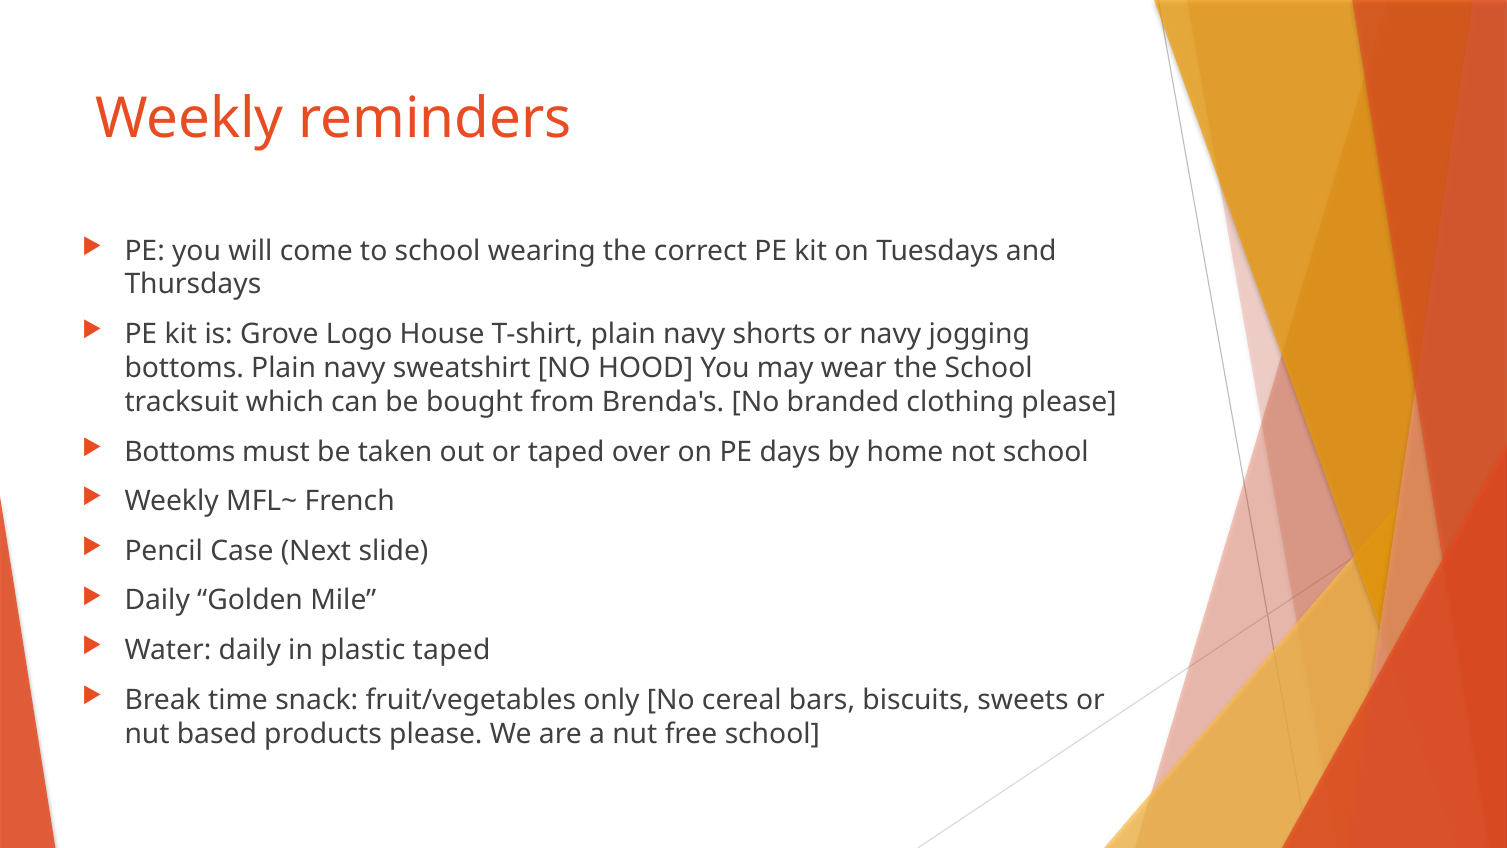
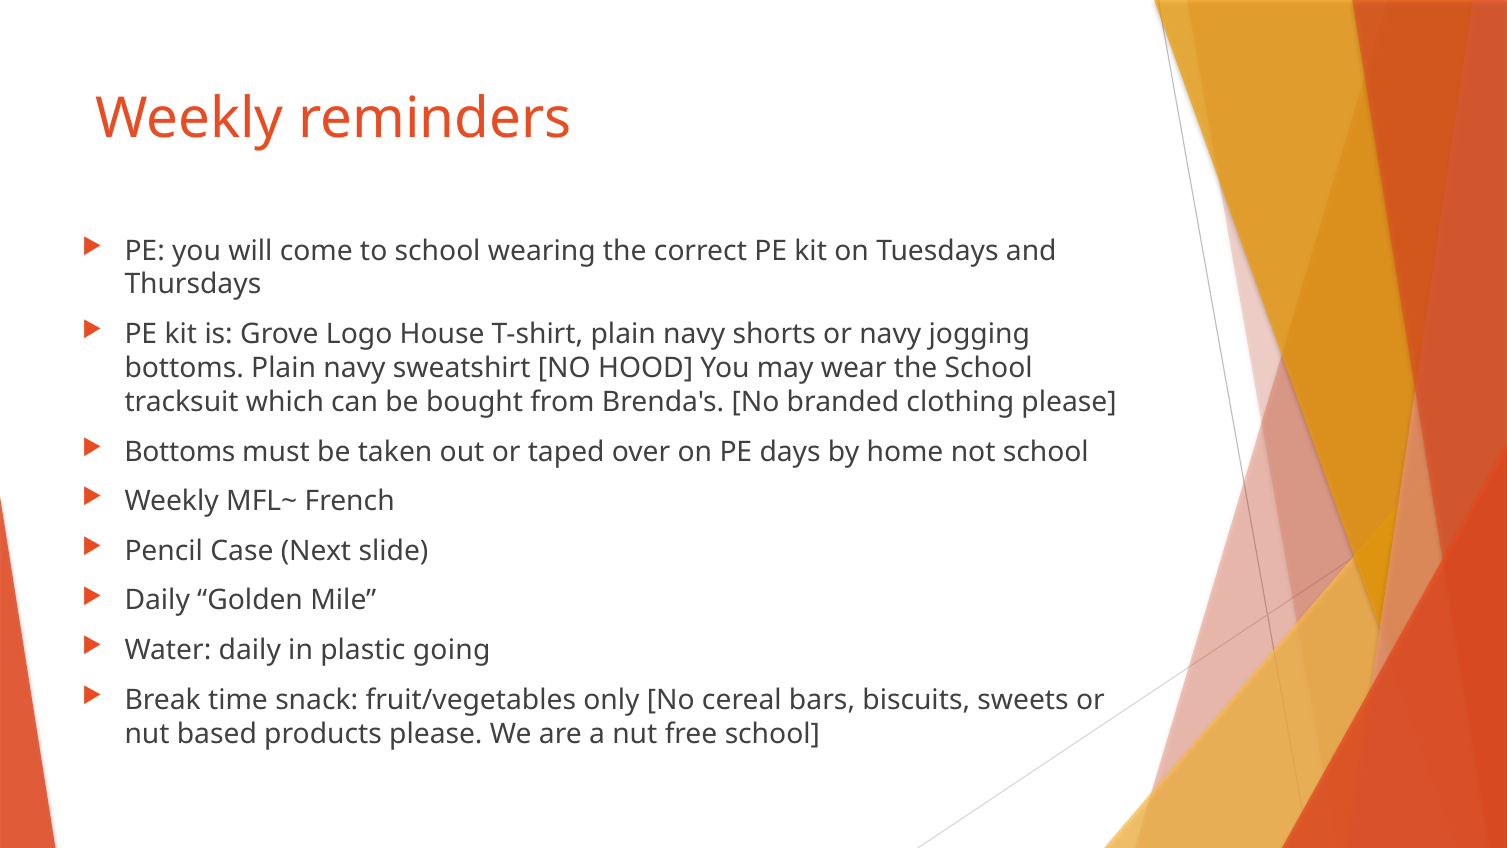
plastic taped: taped -> going
